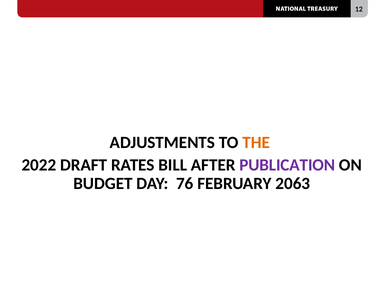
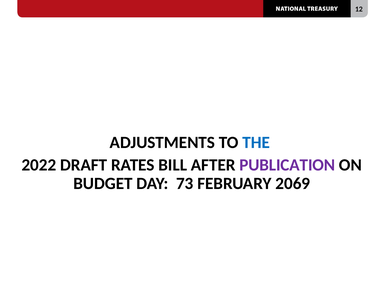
THE colour: orange -> blue
76: 76 -> 73
2063: 2063 -> 2069
